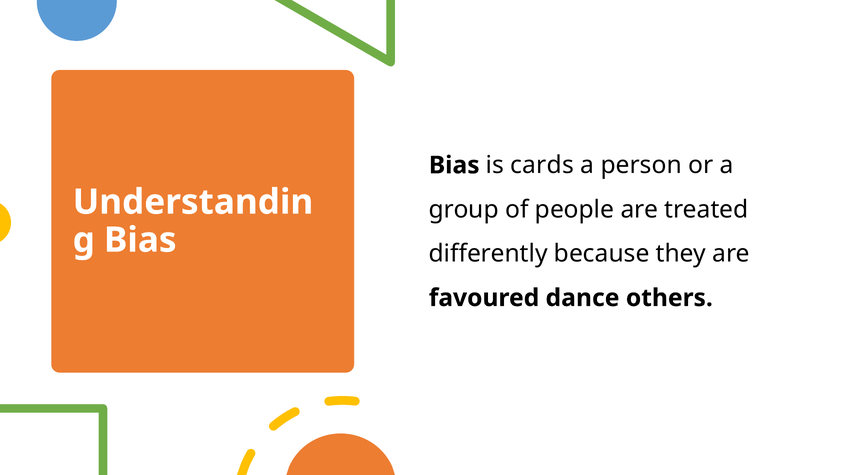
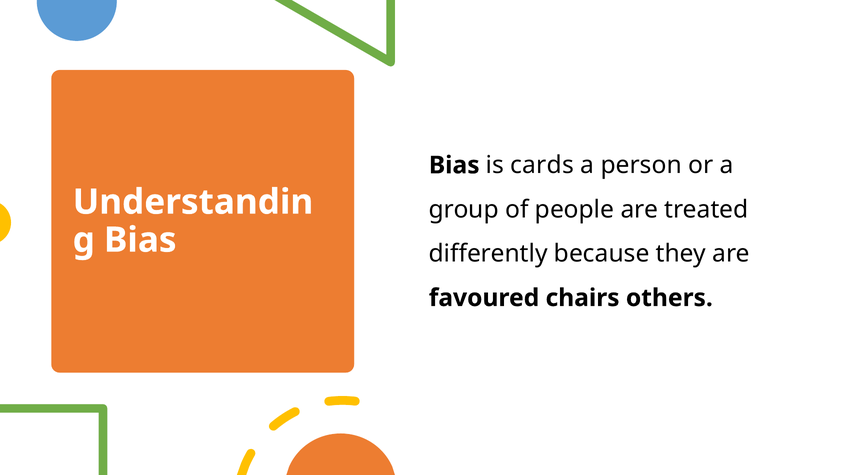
dance: dance -> chairs
